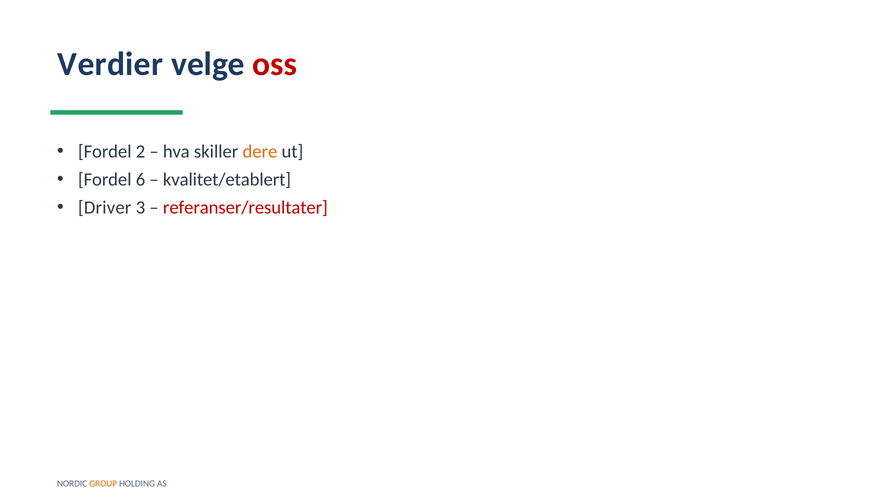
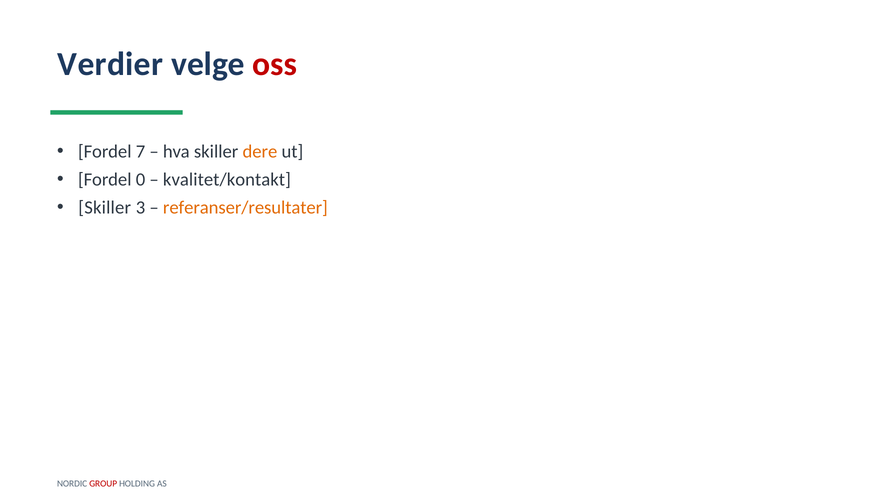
2: 2 -> 7
6: 6 -> 0
kvalitet/etablert: kvalitet/etablert -> kvalitet/kontakt
Driver at (105, 208): Driver -> Skiller
referanser/resultater colour: red -> orange
GROUP colour: orange -> red
